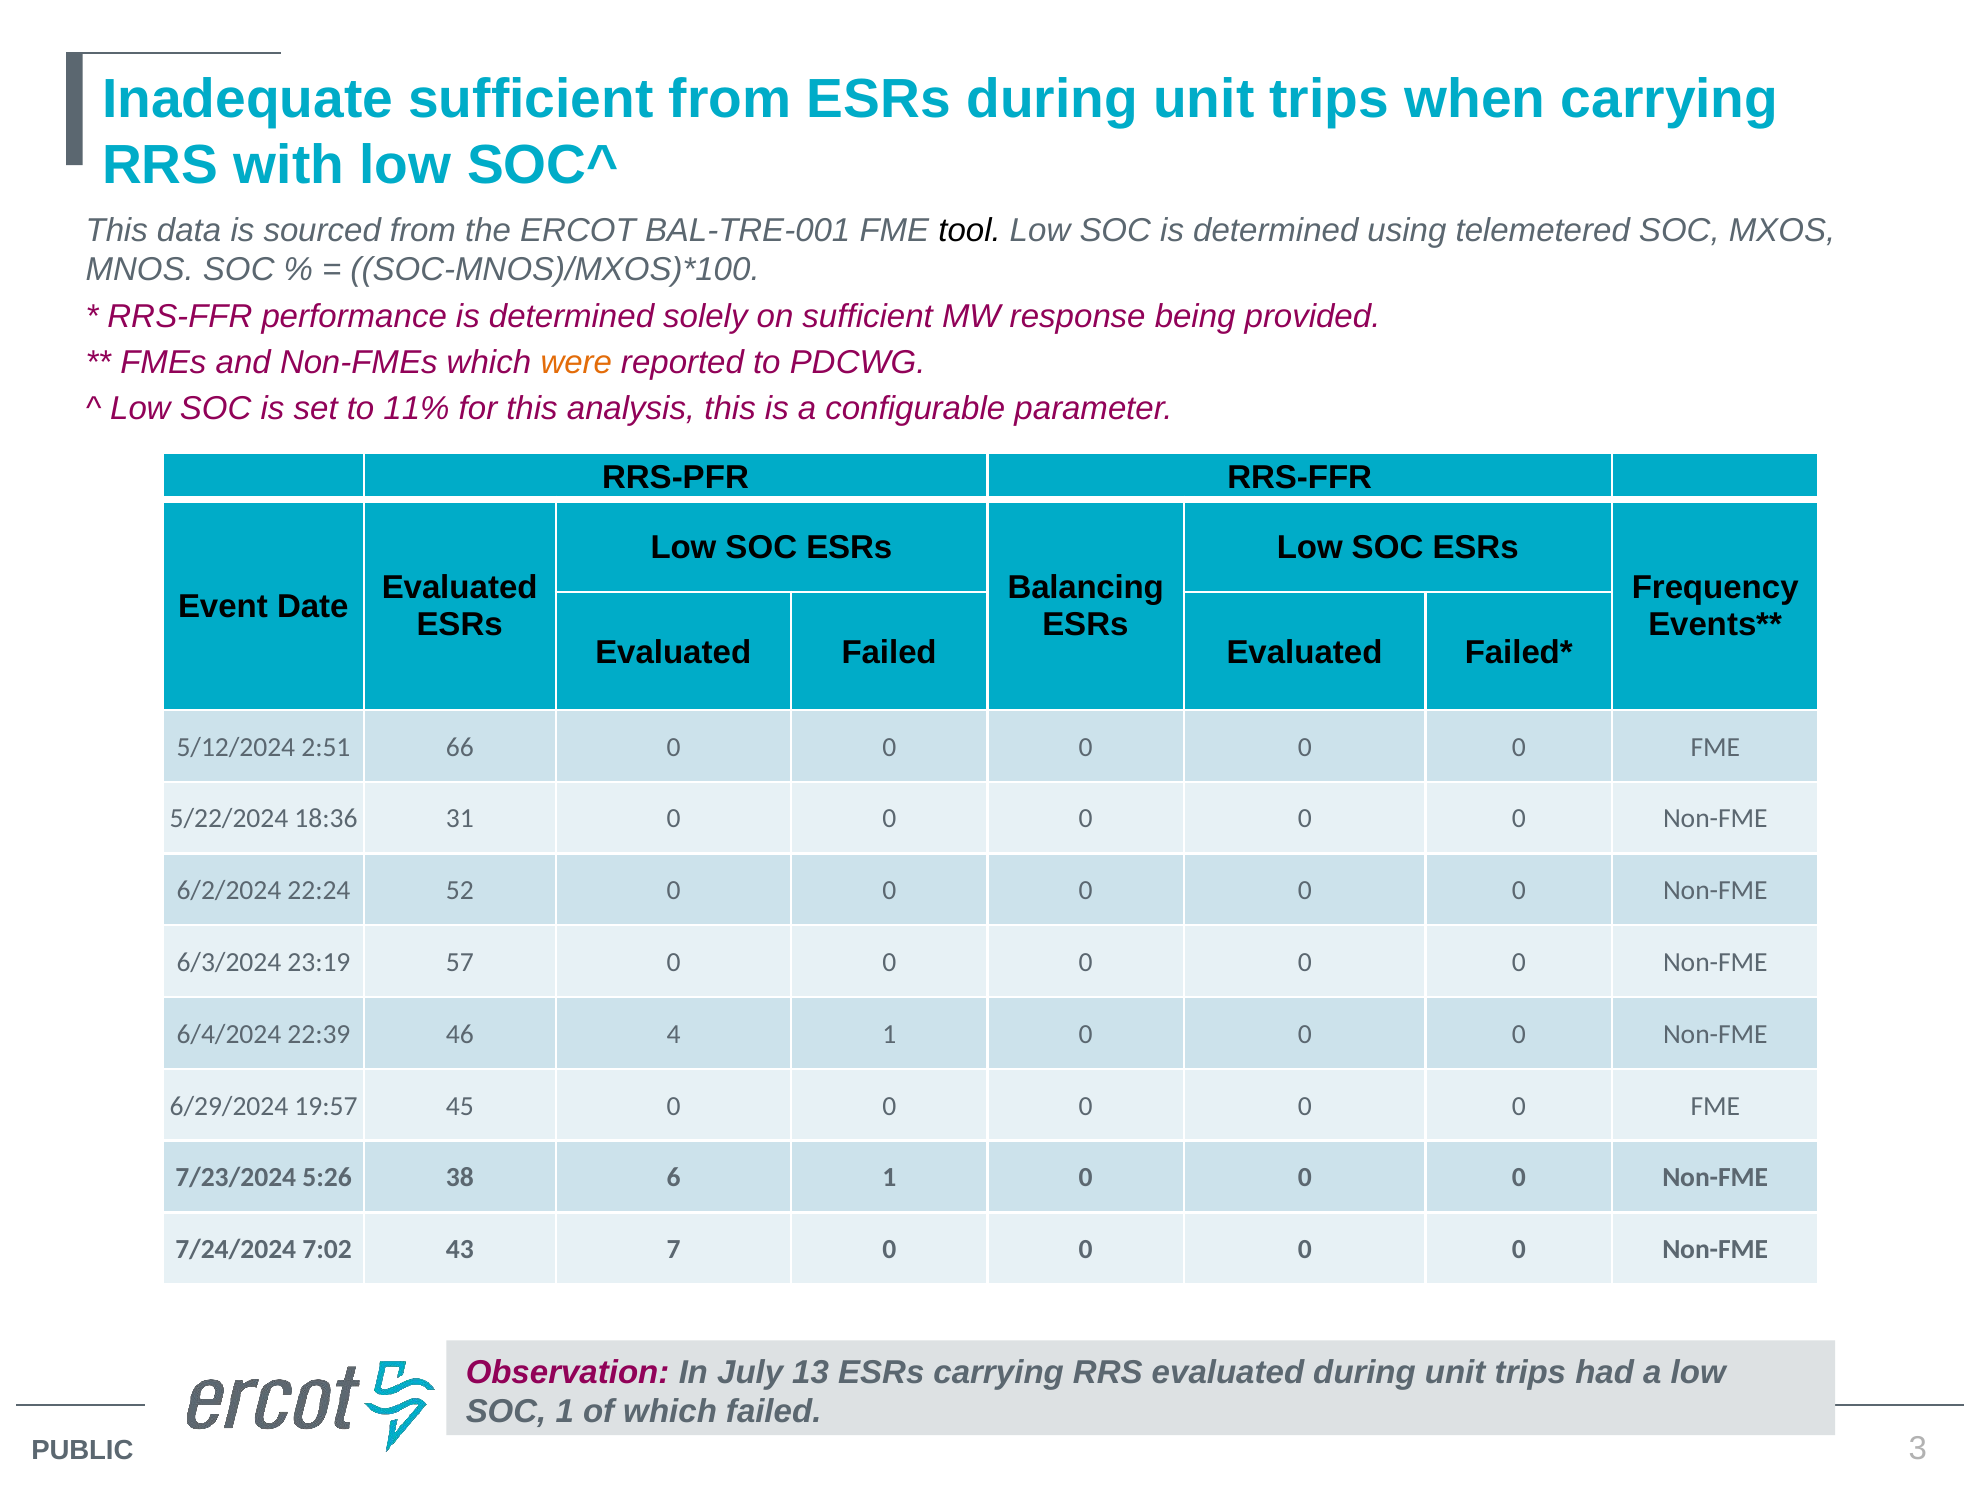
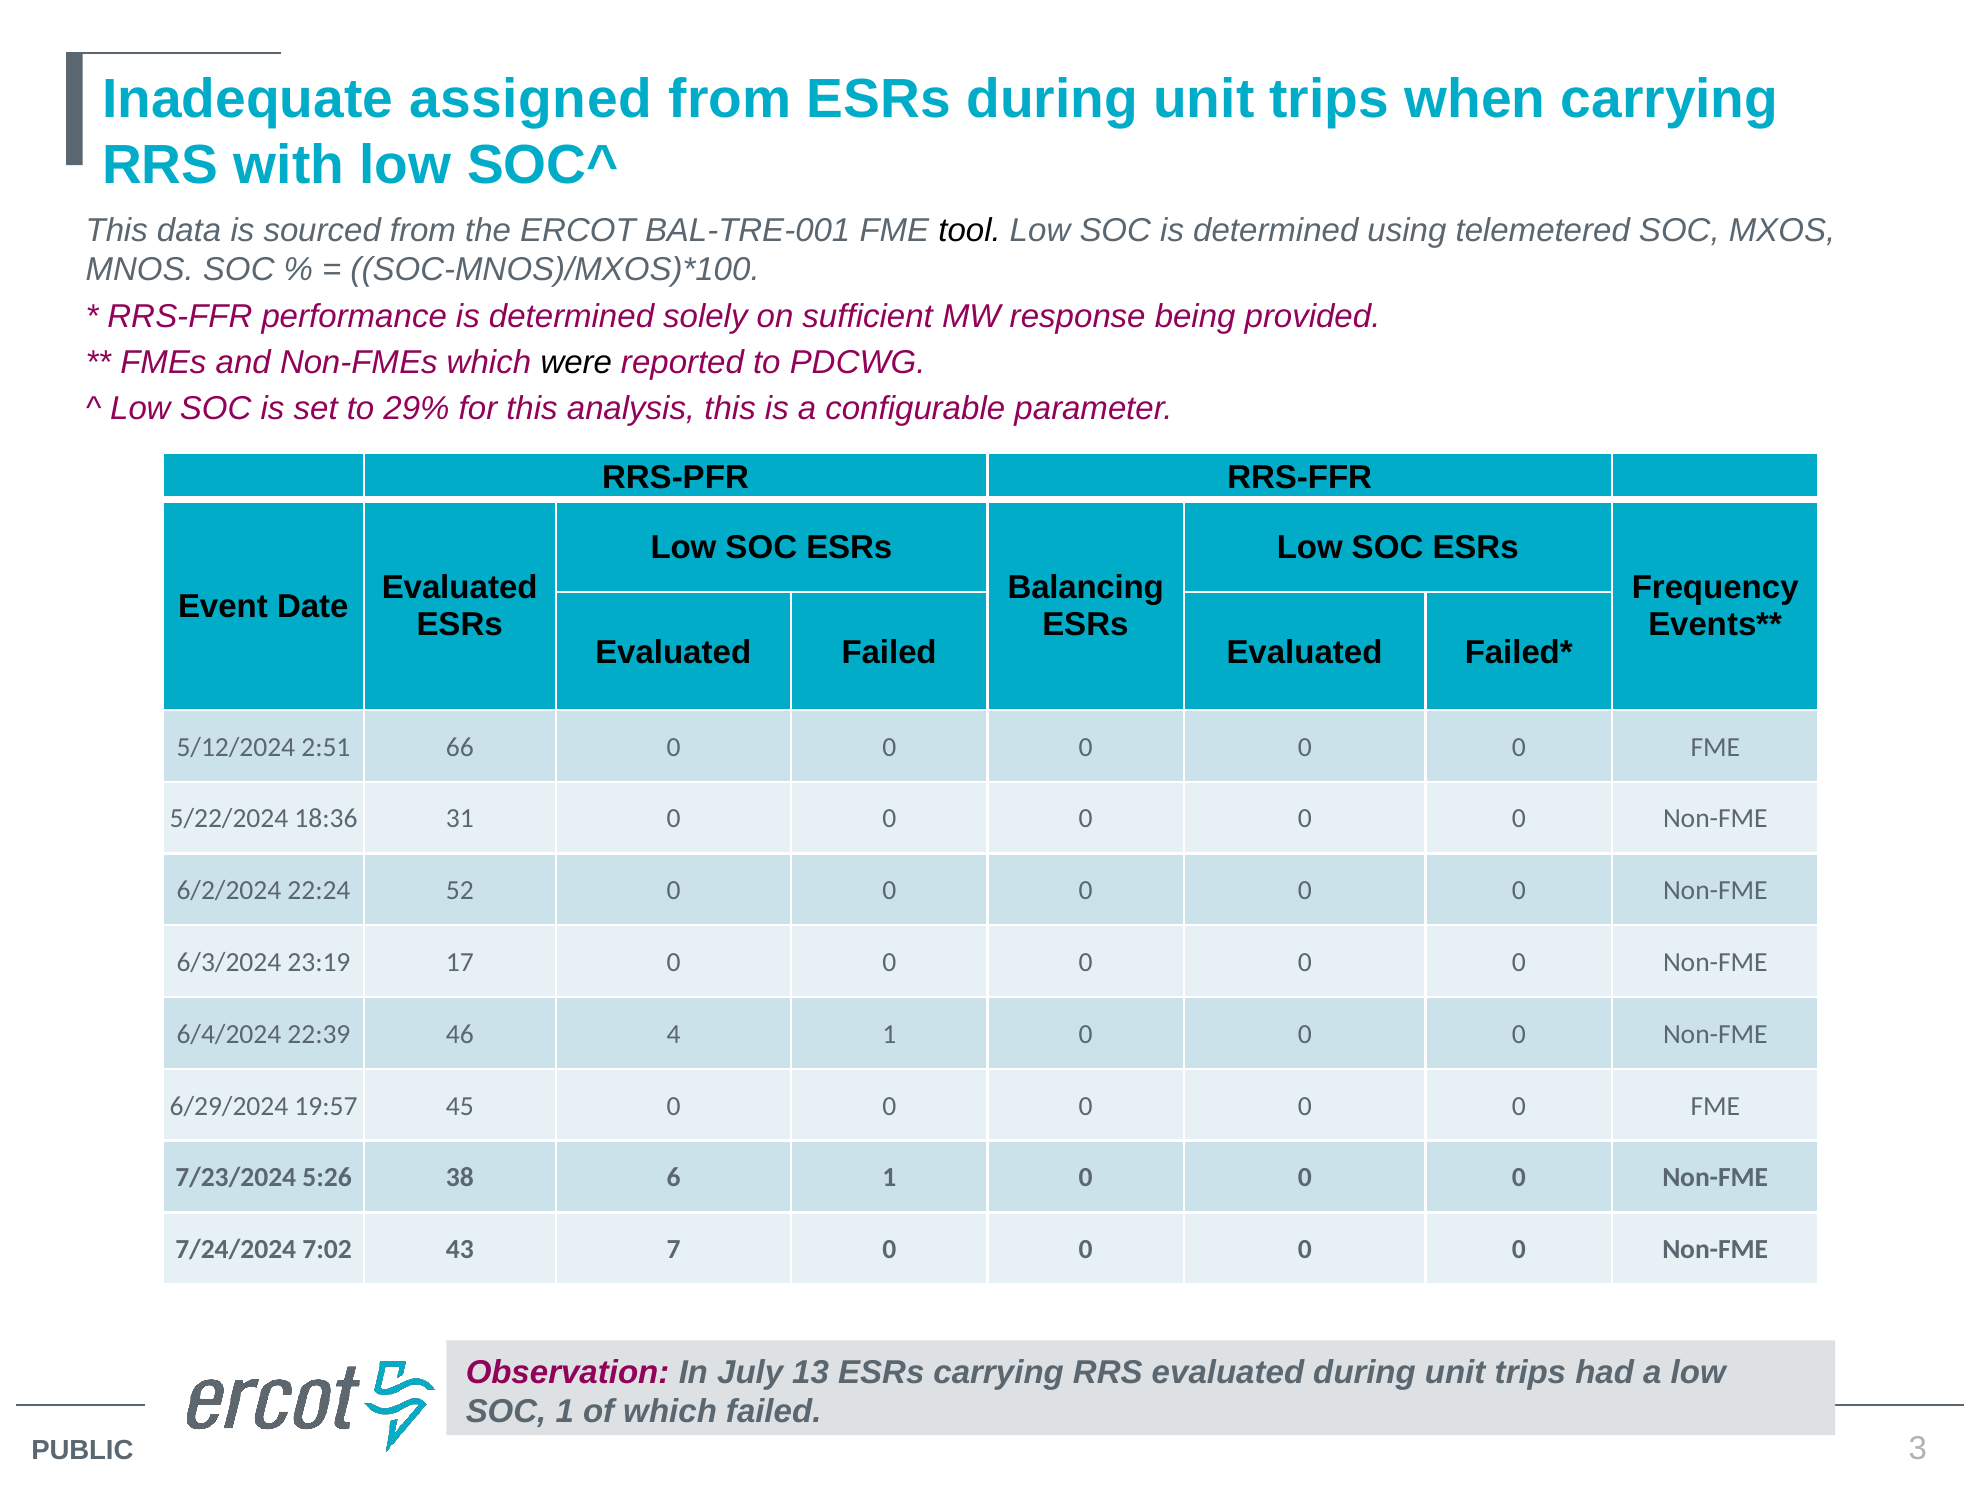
Inadequate sufficient: sufficient -> assigned
were colour: orange -> black
11%: 11% -> 29%
57: 57 -> 17
